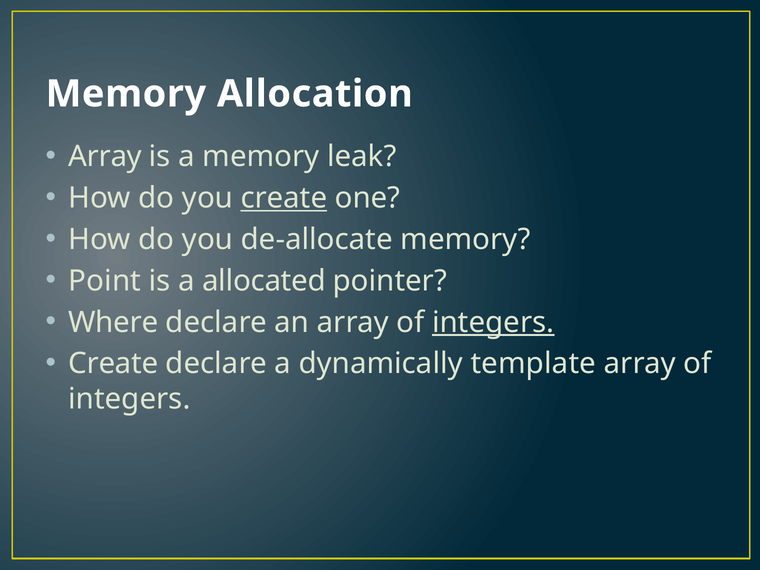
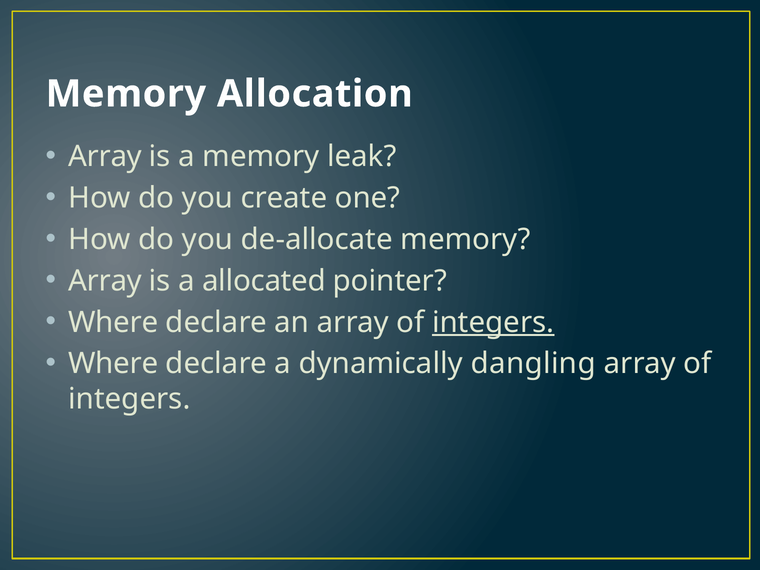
create at (284, 198) underline: present -> none
Point at (105, 281): Point -> Array
Create at (113, 364): Create -> Where
template: template -> dangling
